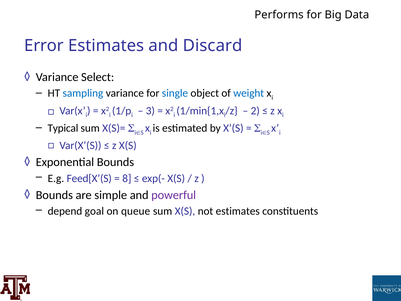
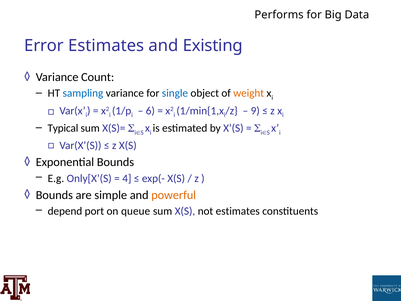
Discard: Discard -> Existing
Select: Select -> Count
weight colour: blue -> orange
3: 3 -> 6
2: 2 -> 9
Feed[X’(S: Feed[X’(S -> Only[X’(S
8: 8 -> 4
powerful colour: purple -> orange
goal: goal -> port
